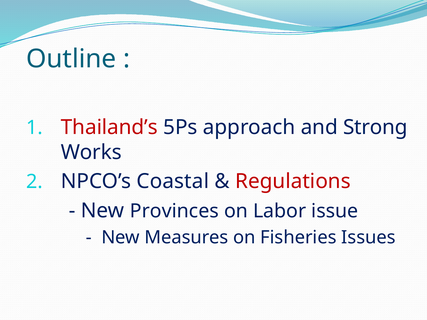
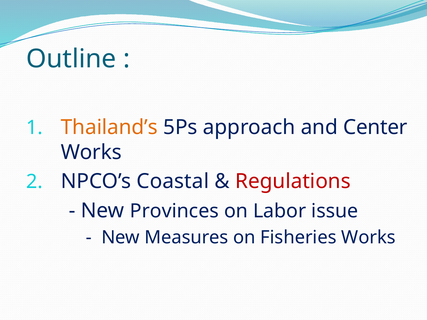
Thailand’s colour: red -> orange
Strong: Strong -> Center
Fisheries Issues: Issues -> Works
